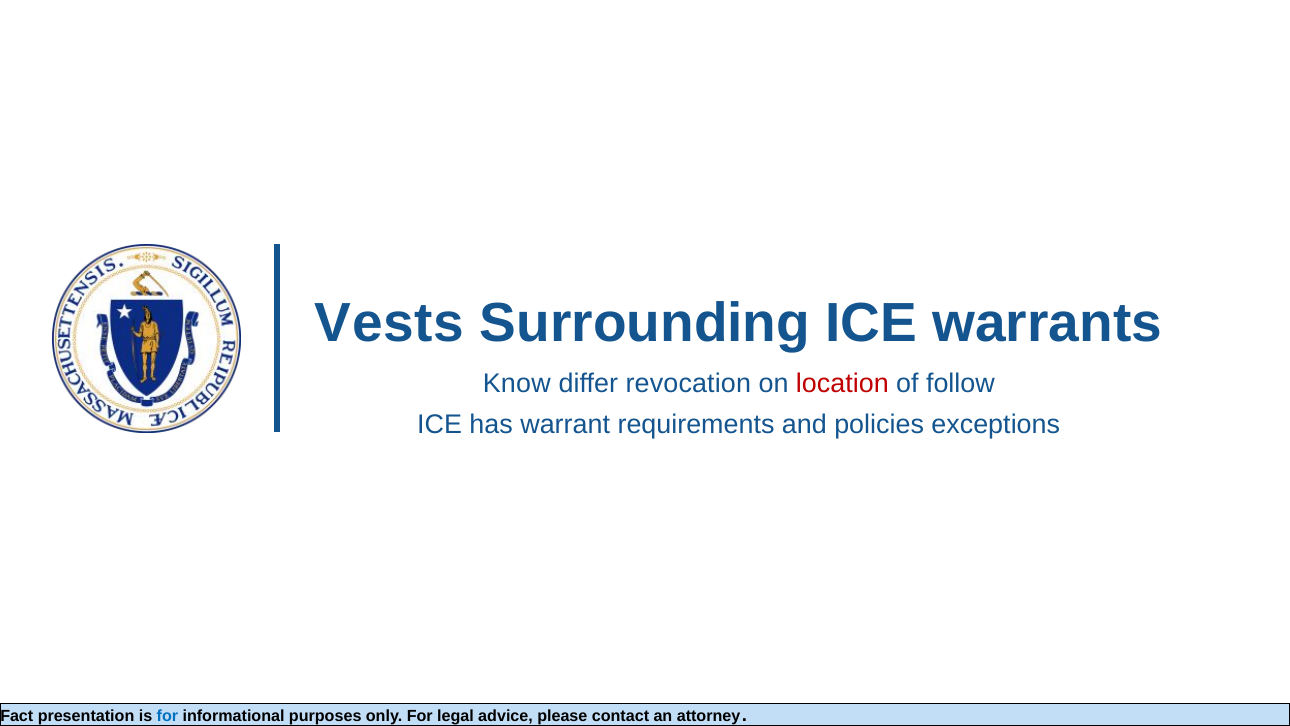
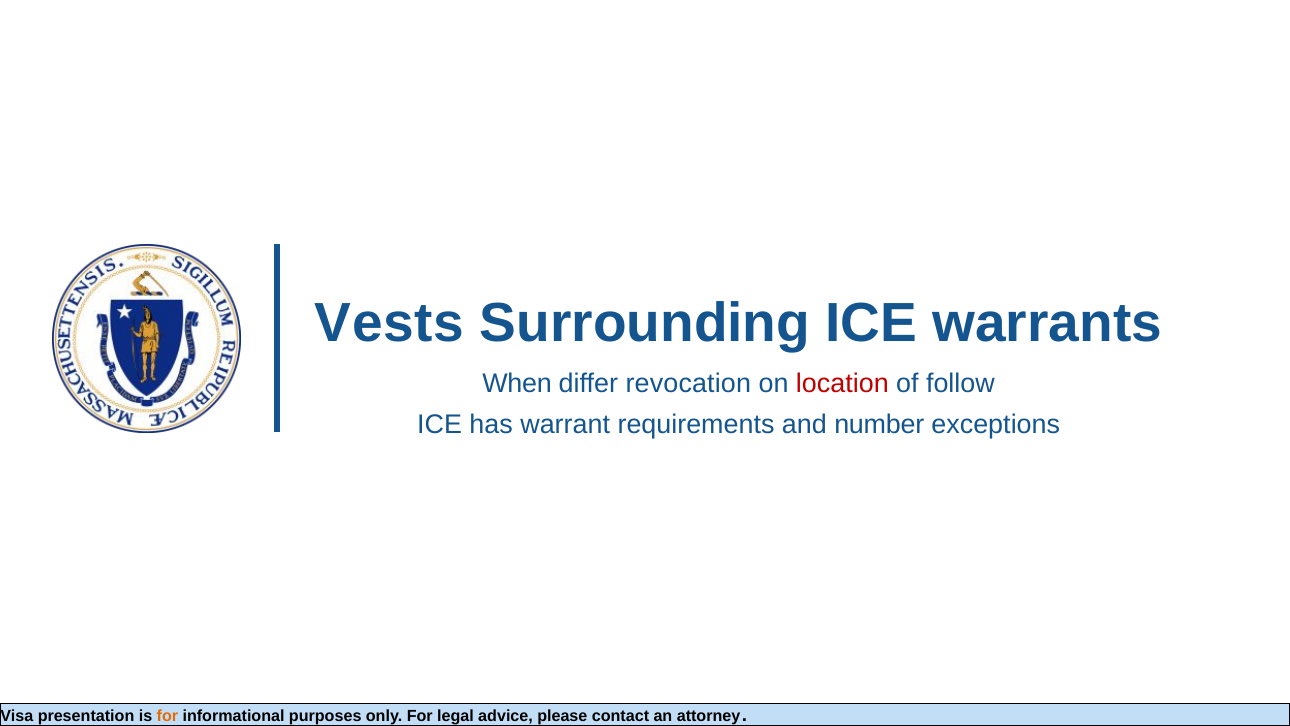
Know: Know -> When
policies: policies -> number
Fact: Fact -> Visa
for at (167, 716) colour: blue -> orange
